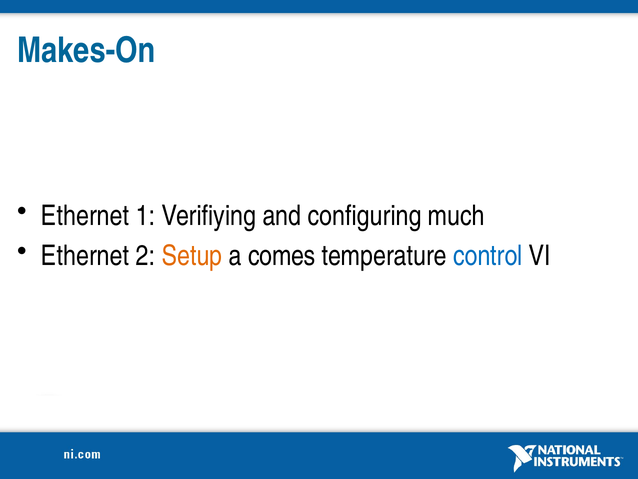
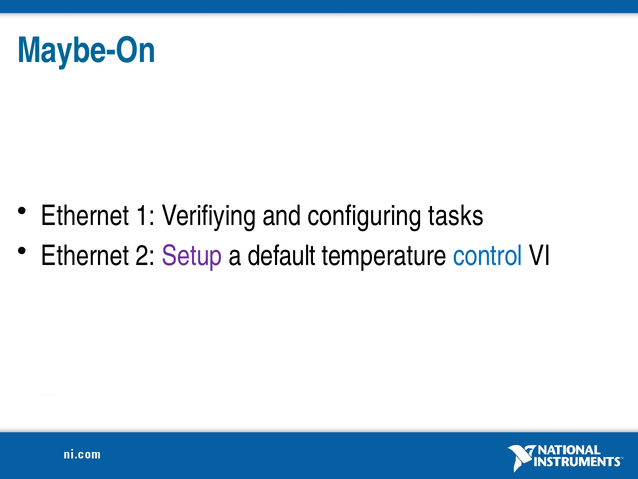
Makes-On: Makes-On -> Maybe-On
much: much -> tasks
Setup colour: orange -> purple
comes: comes -> default
